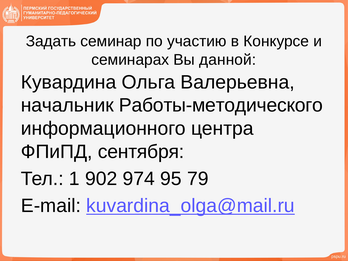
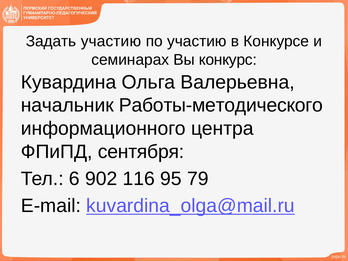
Задать семинар: семинар -> участию
данной: данной -> конкурс
1: 1 -> 6
974: 974 -> 116
